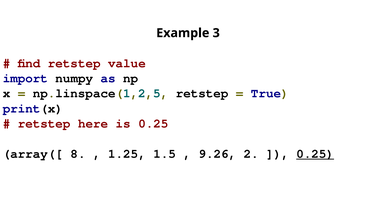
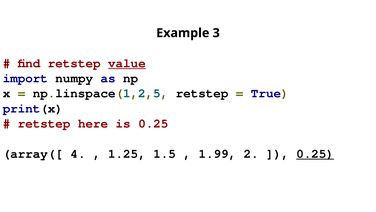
value underline: none -> present
8: 8 -> 4
9.26: 9.26 -> 1.99
